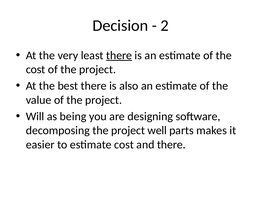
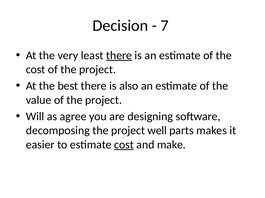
2: 2 -> 7
being: being -> agree
cost at (124, 145) underline: none -> present
and there: there -> make
